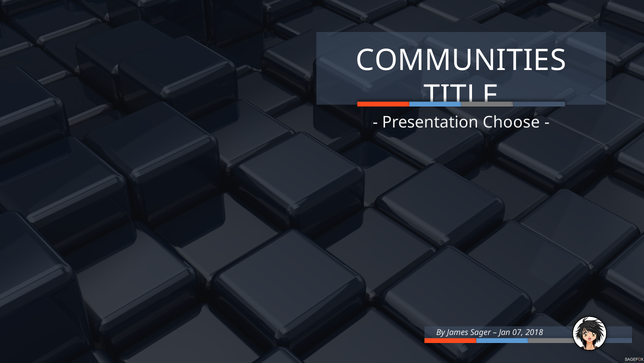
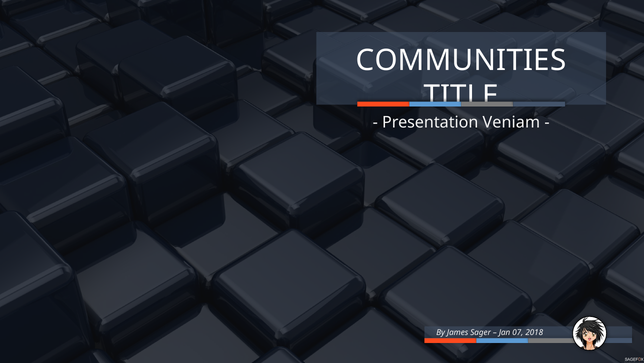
Choose: Choose -> Veniam
